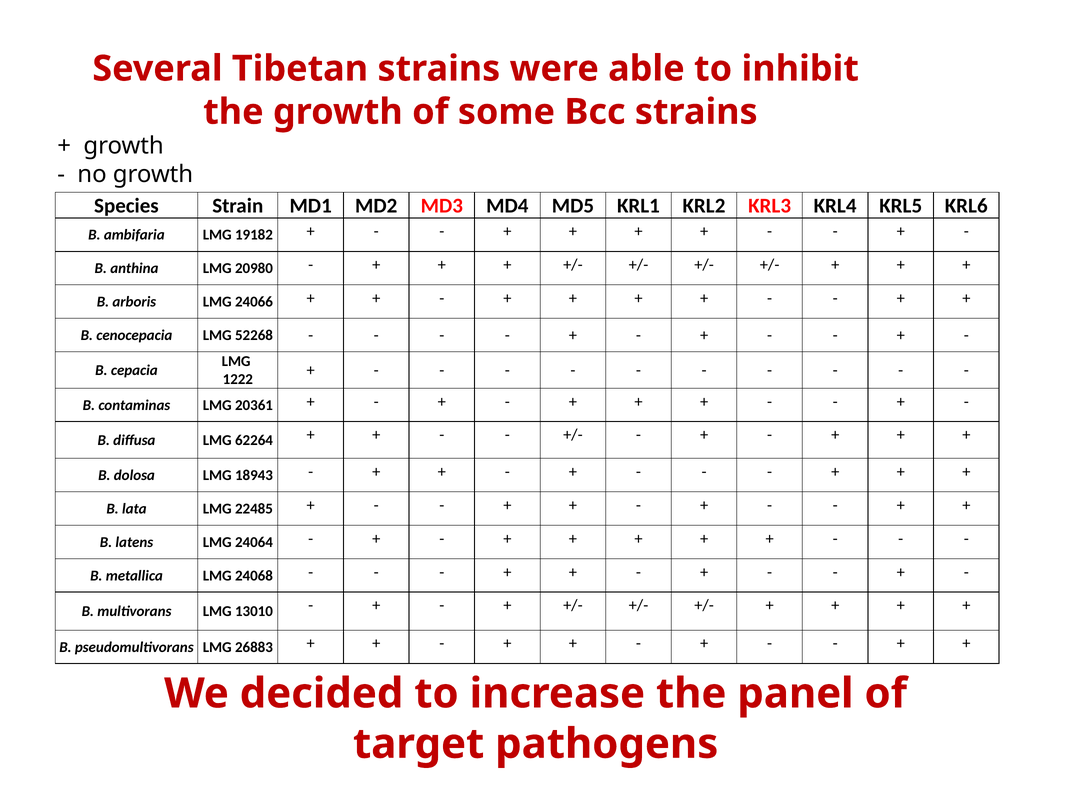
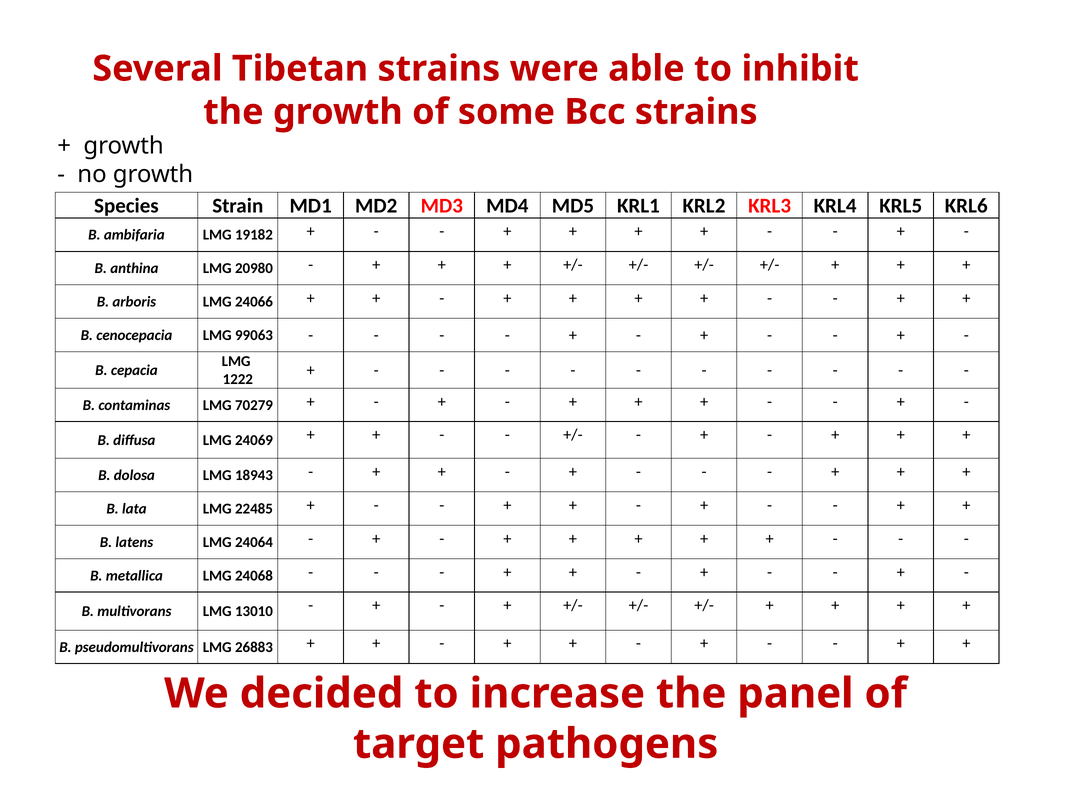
52268: 52268 -> 99063
20361: 20361 -> 70279
62264: 62264 -> 24069
